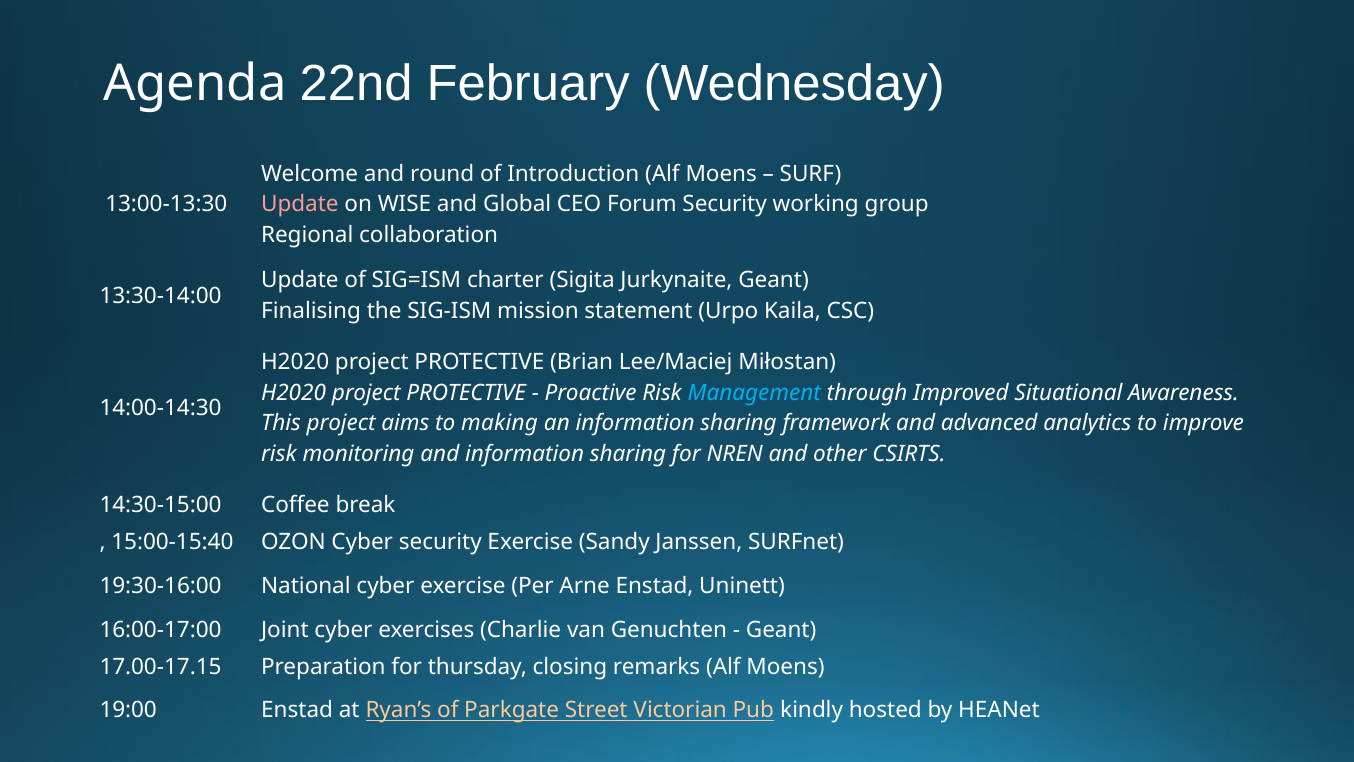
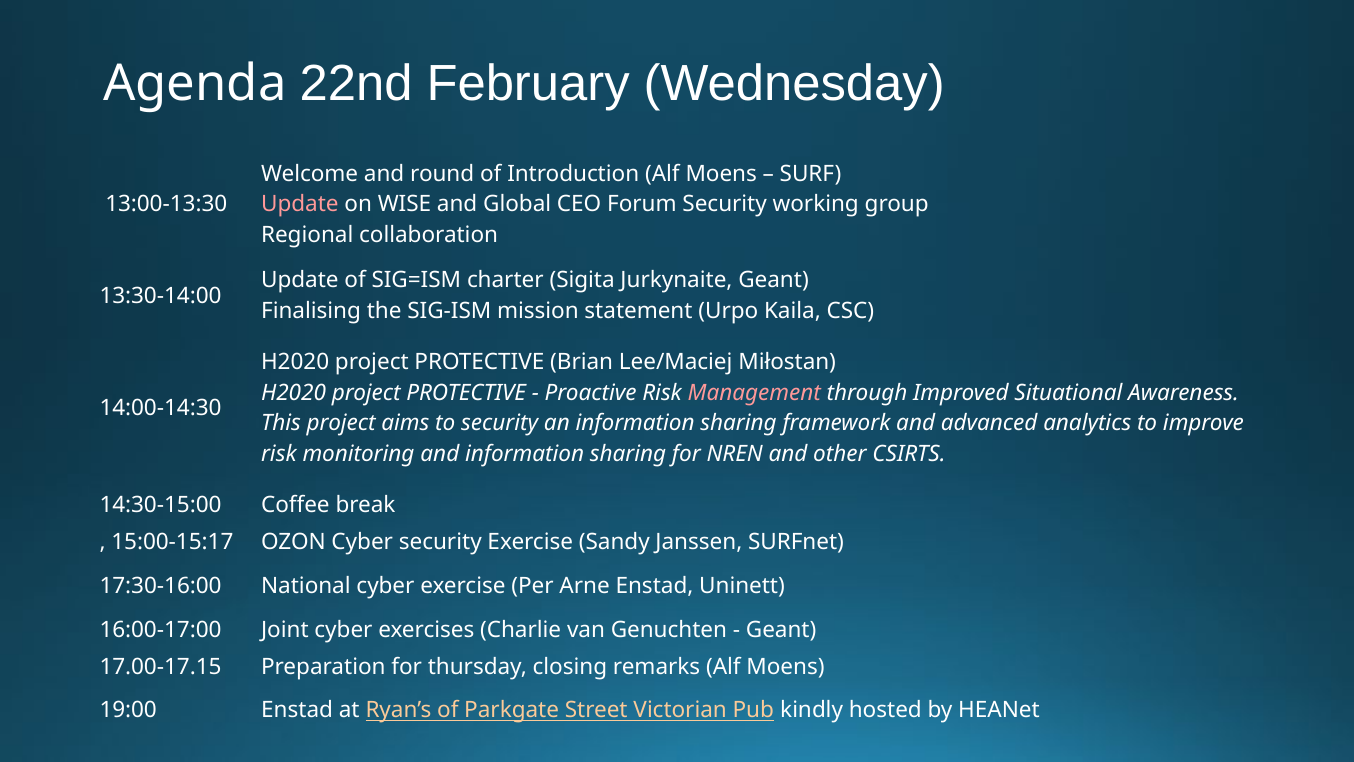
Management colour: light blue -> pink
to making: making -> security
15:00-15:40: 15:00-15:40 -> 15:00-15:17
19:30-16:00: 19:30-16:00 -> 17:30-16:00
